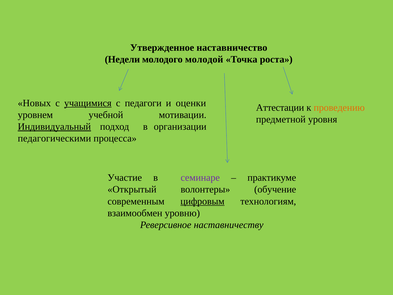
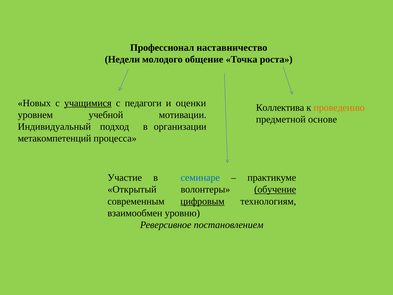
Утвержденное: Утвержденное -> Профессионал
молодой: молодой -> общение
Аттестации: Аттестации -> Коллектива
уровня: уровня -> основе
Индивидуальный underline: present -> none
педагогическими: педагогическими -> метакомпетенций
семинаре colour: purple -> blue
обучение underline: none -> present
наставничеству: наставничеству -> постановлением
